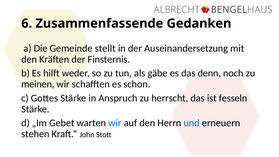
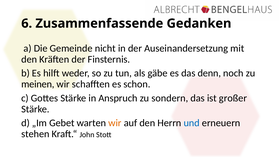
stellt: stellt -> nicht
herrscht: herrscht -> sondern
fesseln: fesseln -> großer
wir at (115, 123) colour: blue -> orange
